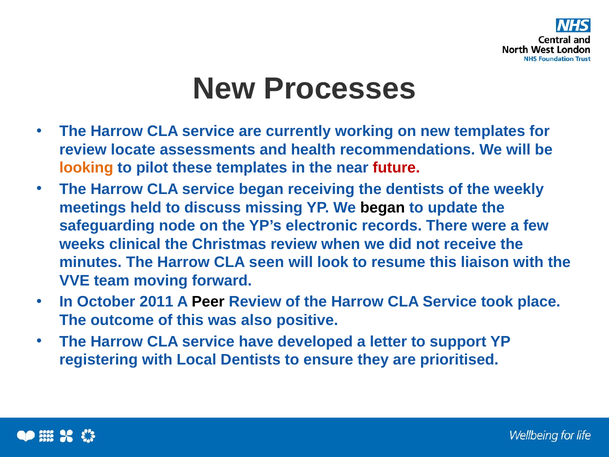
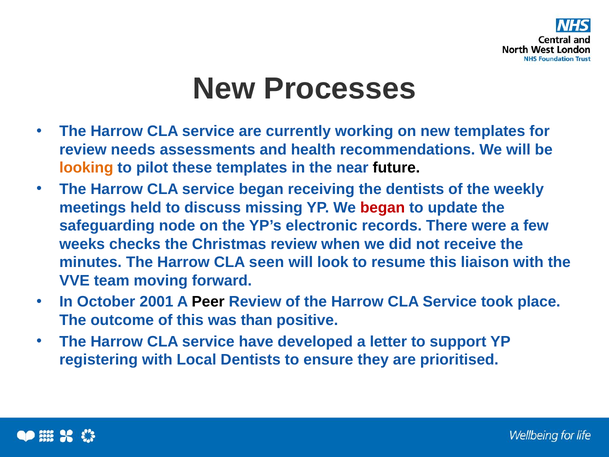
locate: locate -> needs
future colour: red -> black
began at (383, 207) colour: black -> red
clinical: clinical -> checks
2011: 2011 -> 2001
also: also -> than
